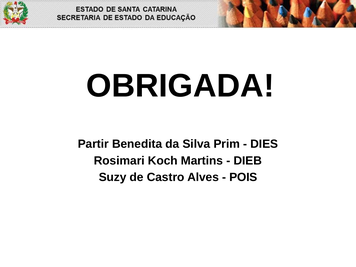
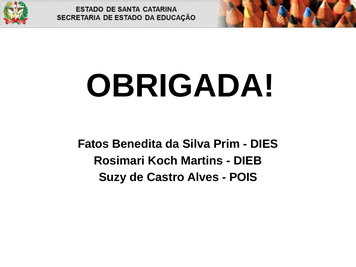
Partir: Partir -> Fatos
